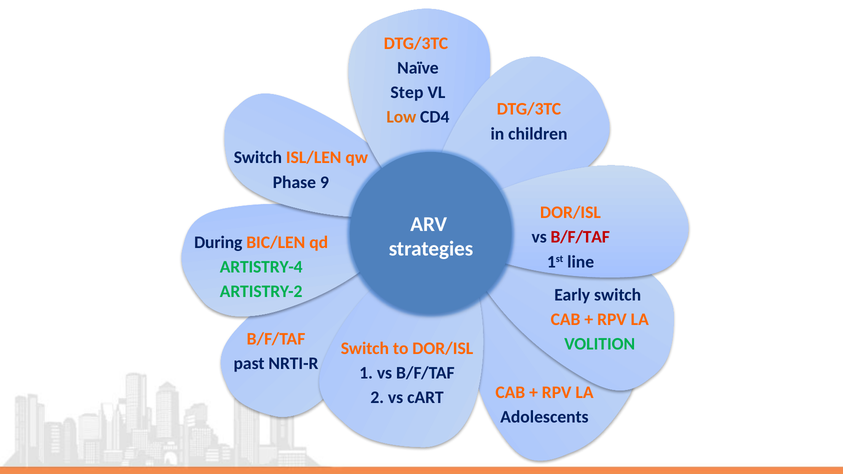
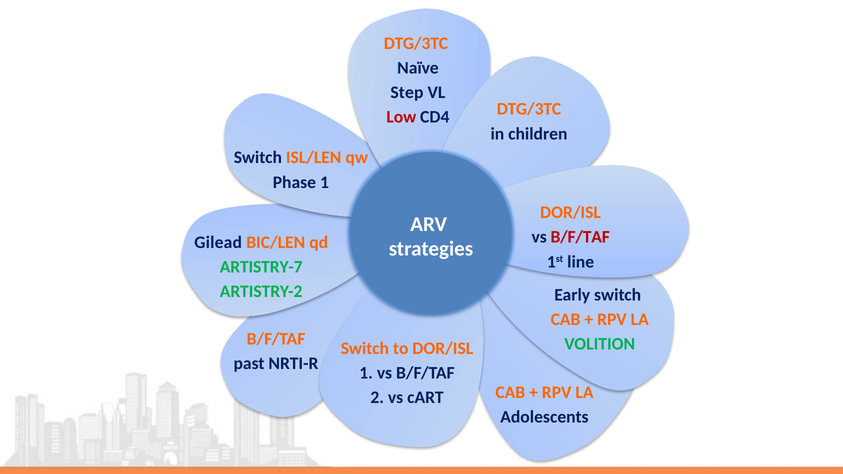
Low colour: orange -> red
Phase 9: 9 -> 1
During: During -> Gilead
ARTISTRY-4: ARTISTRY-4 -> ARTISTRY-7
